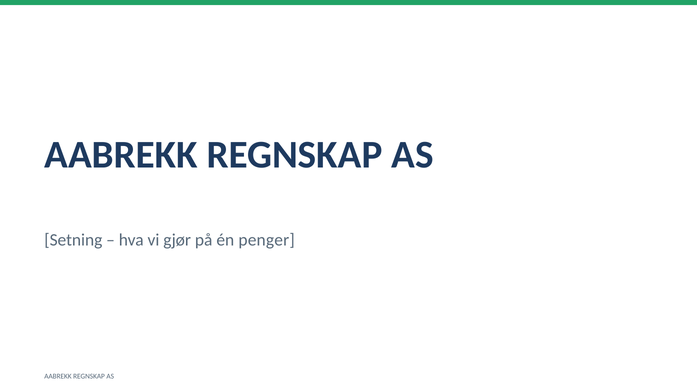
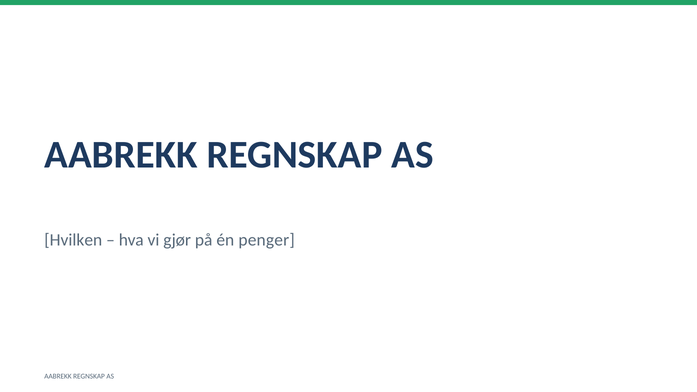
Setning: Setning -> Hvilken
